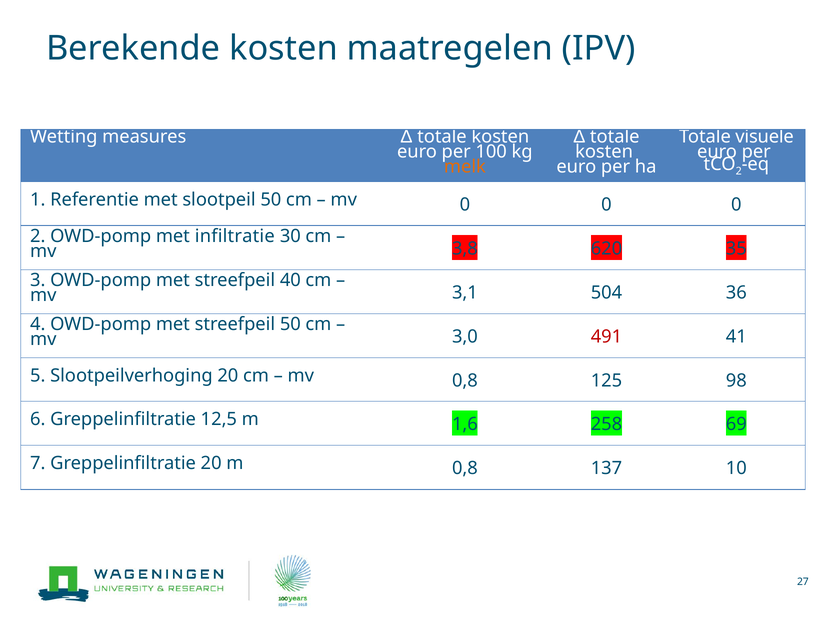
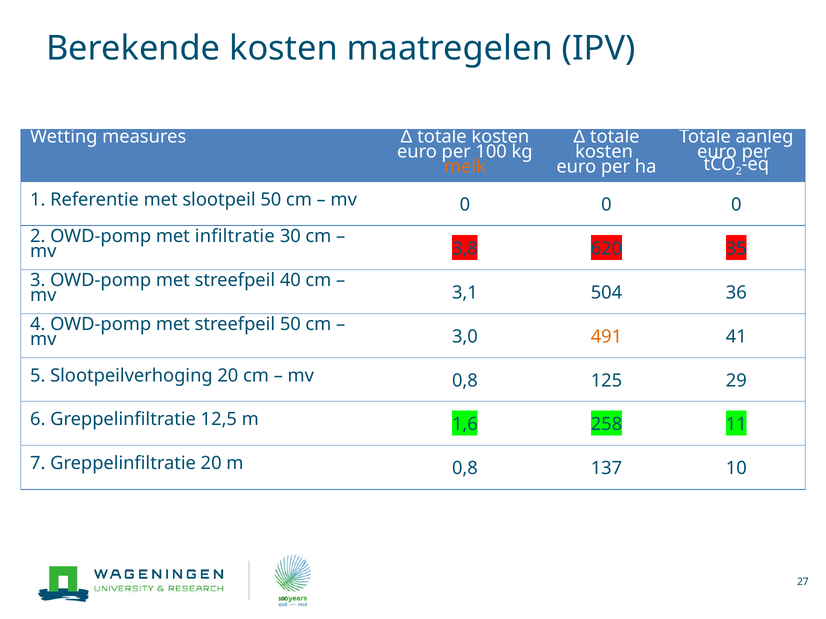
visuele: visuele -> aanleg
491 colour: red -> orange
98: 98 -> 29
69: 69 -> 11
